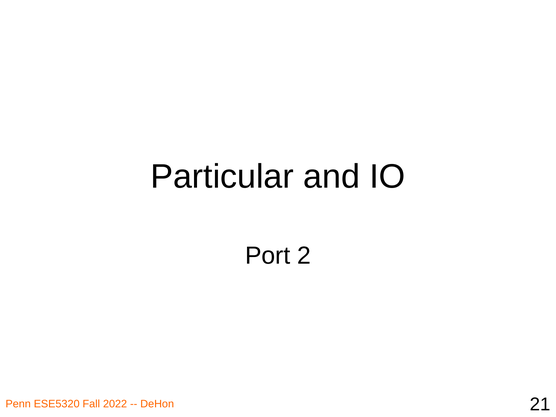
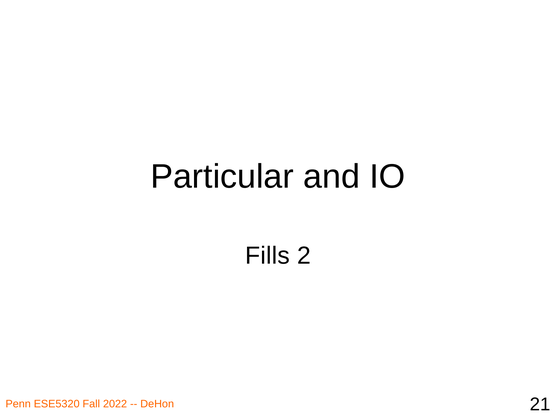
Port: Port -> Fills
